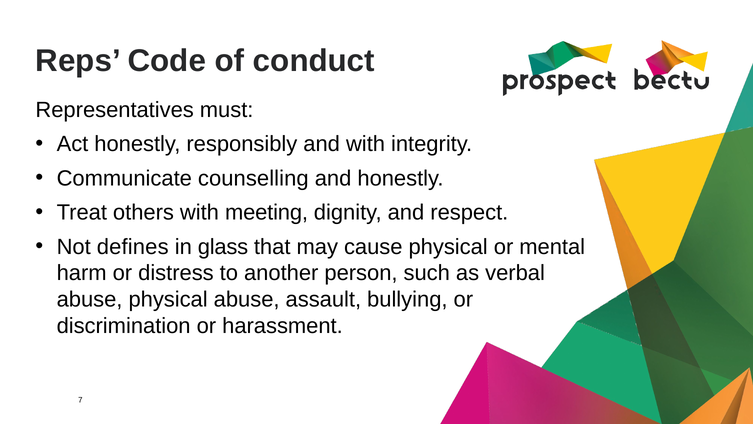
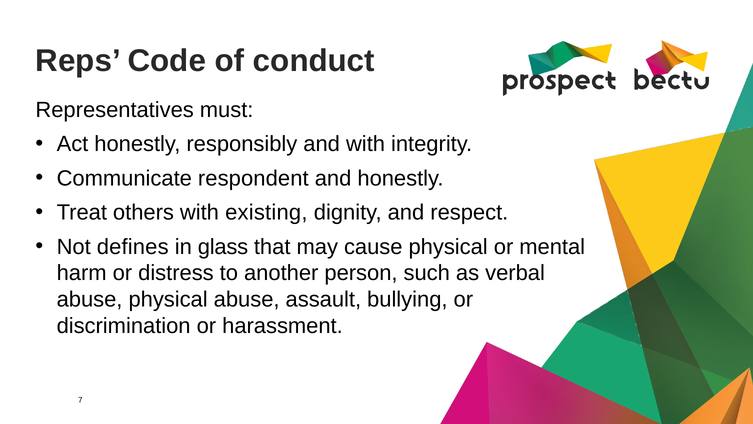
counselling: counselling -> respondent
meeting: meeting -> existing
